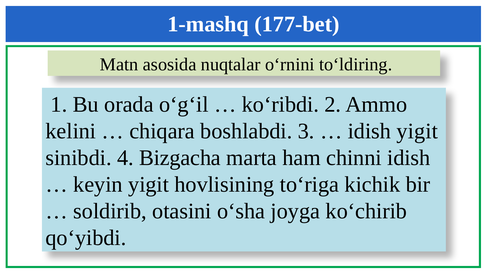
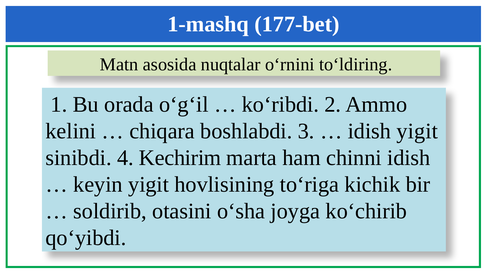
Bizgacha: Bizgacha -> Kechirim
